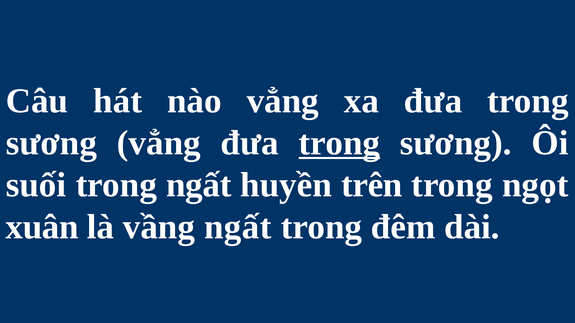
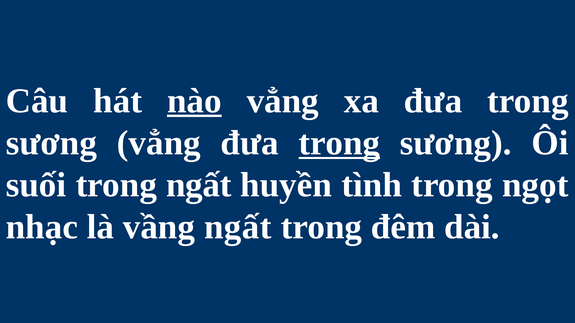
nào underline: none -> present
trên: trên -> tình
xuân: xuân -> nhạc
